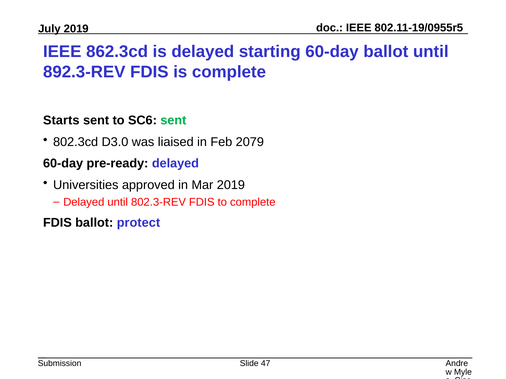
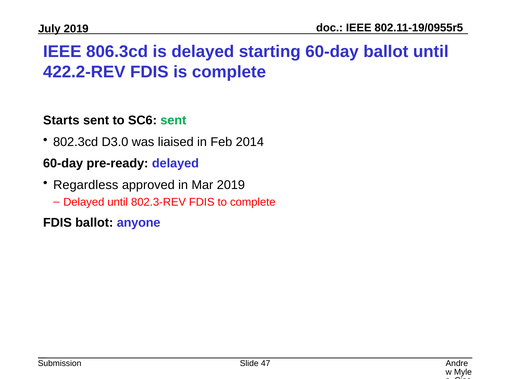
862.3cd: 862.3cd -> 806.3cd
892.3-REV: 892.3-REV -> 422.2-REV
2079: 2079 -> 2014
Universities: Universities -> Regardless
protect: protect -> anyone
